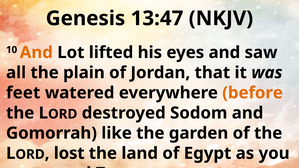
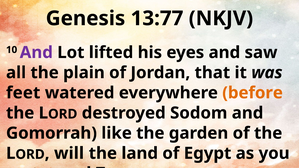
13:47: 13:47 -> 13:77
And at (36, 53) colour: orange -> purple
lost: lost -> will
